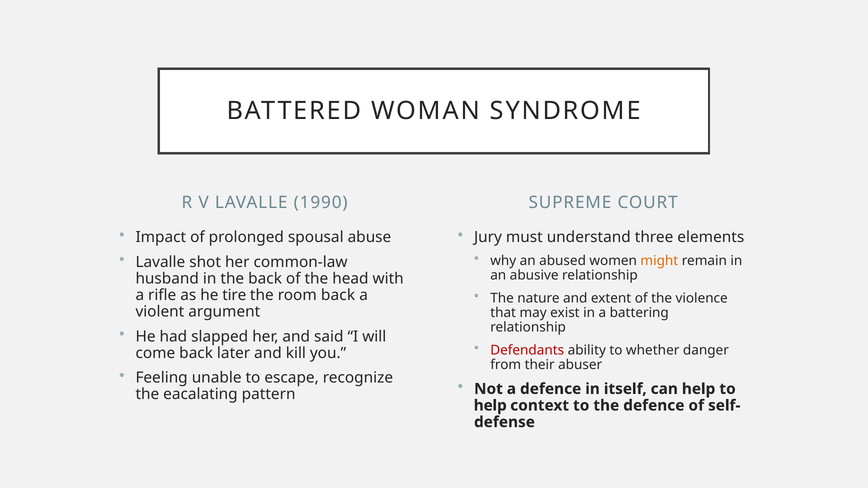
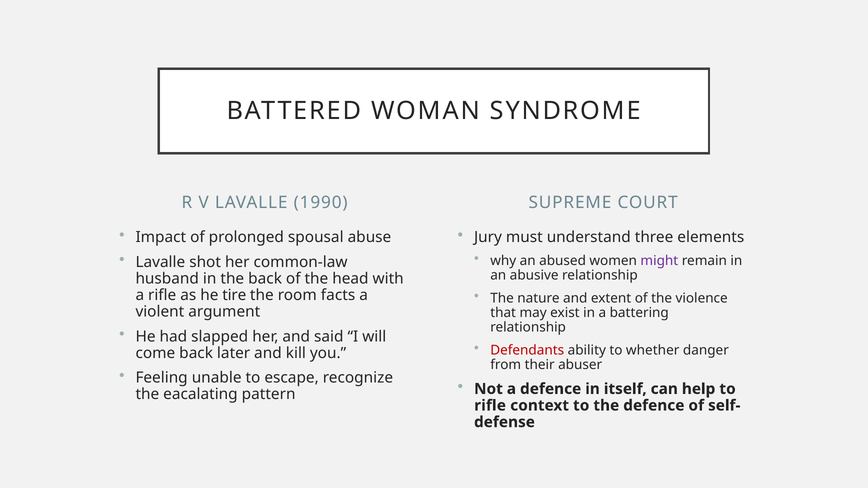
might colour: orange -> purple
room back: back -> facts
help at (490, 406): help -> rifle
